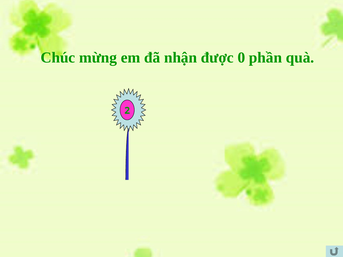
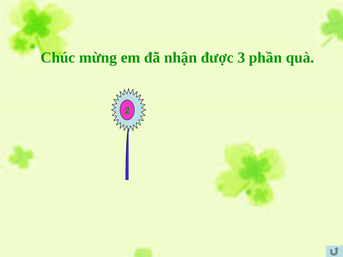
0: 0 -> 3
